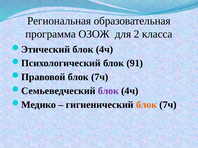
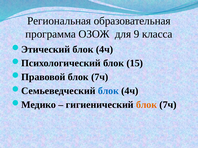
2: 2 -> 9
91: 91 -> 15
блок at (108, 91) colour: purple -> blue
